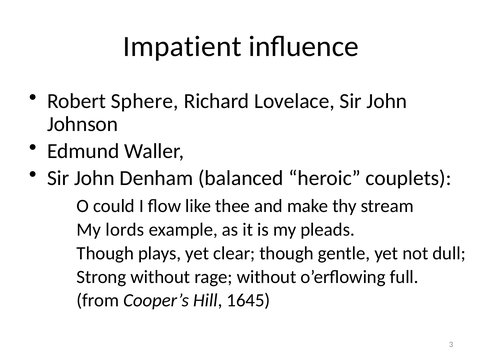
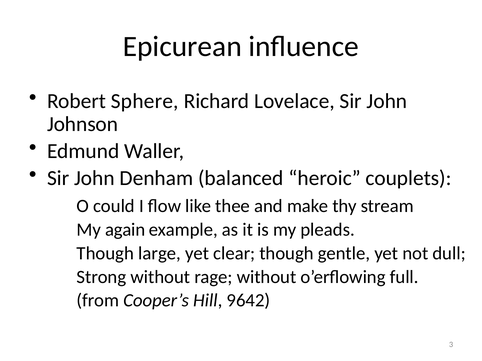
Impatient: Impatient -> Epicurean
lords: lords -> again
plays: plays -> large
1645: 1645 -> 9642
